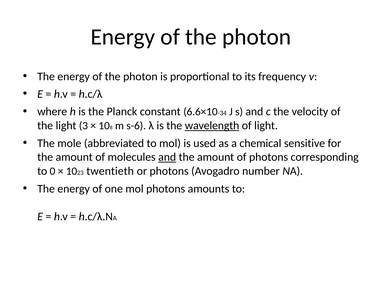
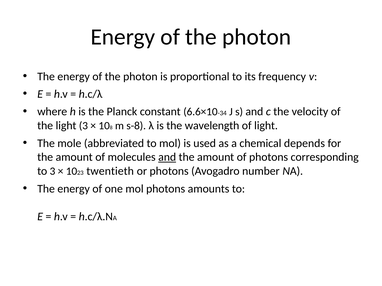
s-6: s-6 -> s-8
wavelength underline: present -> none
sensitive: sensitive -> depends
to 0: 0 -> 3
